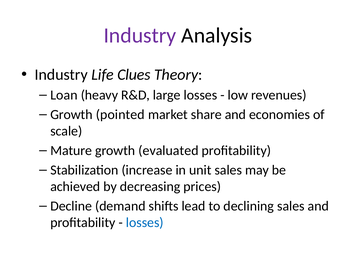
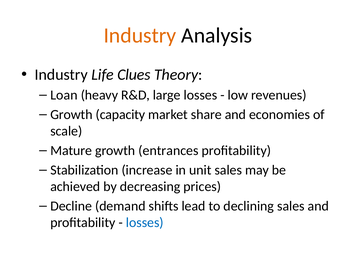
Industry at (140, 36) colour: purple -> orange
pointed: pointed -> capacity
evaluated: evaluated -> entrances
